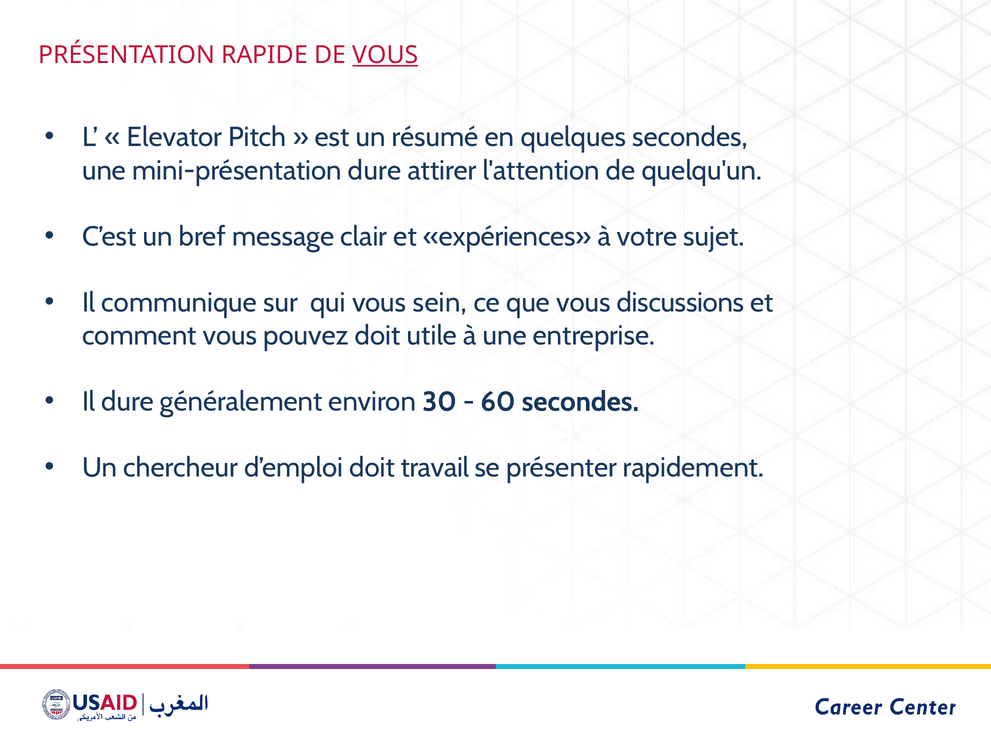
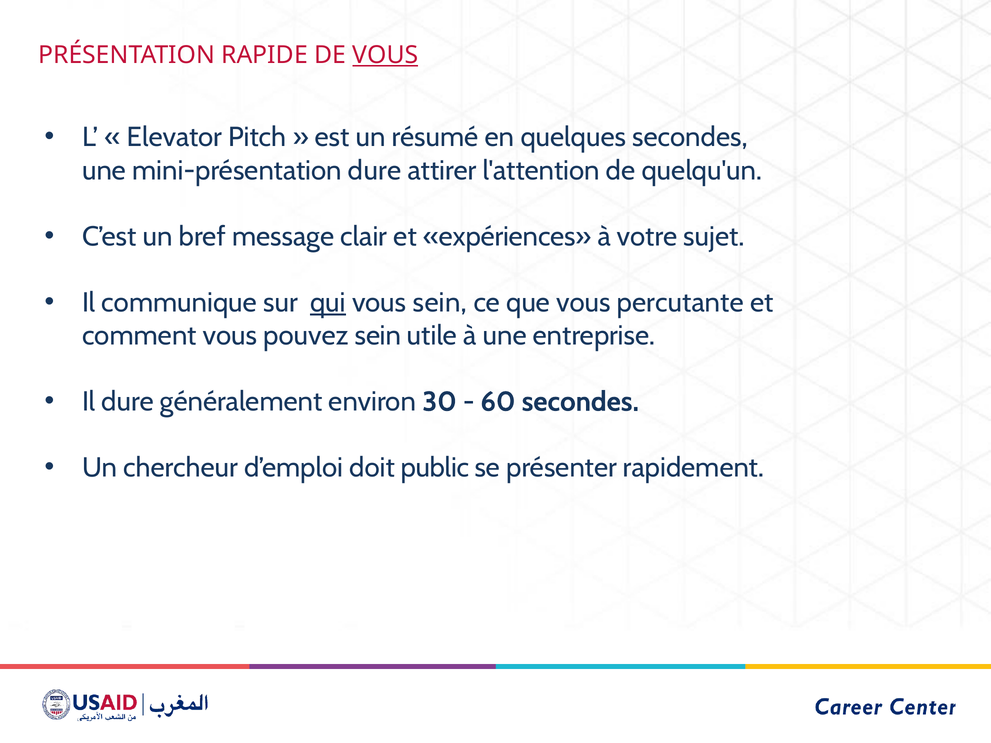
qui underline: none -> present
discussions: discussions -> percutante
pouvez doit: doit -> sein
travail: travail -> public
